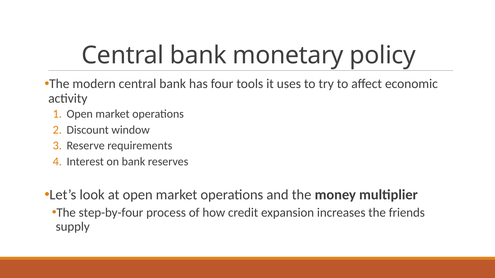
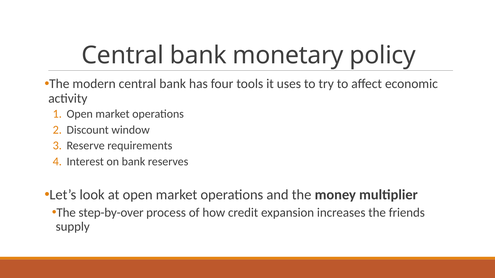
step-by-four: step-by-four -> step-by-over
